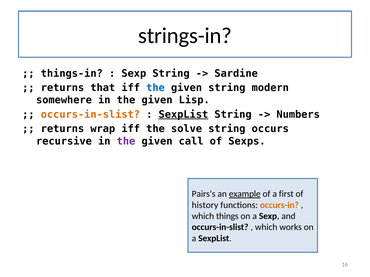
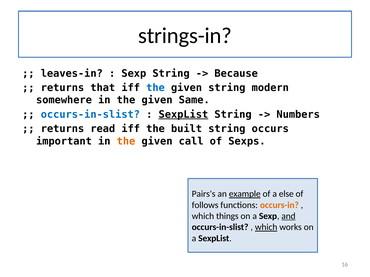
things-in: things-in -> leaves-in
Sardine: Sardine -> Because
Lisp: Lisp -> Same
occurs-in-slist at (90, 115) colour: orange -> blue
wrap: wrap -> read
solve: solve -> built
recursive: recursive -> important
the at (126, 141) colour: purple -> orange
first: first -> else
history: history -> follows
and underline: none -> present
which at (266, 228) underline: none -> present
